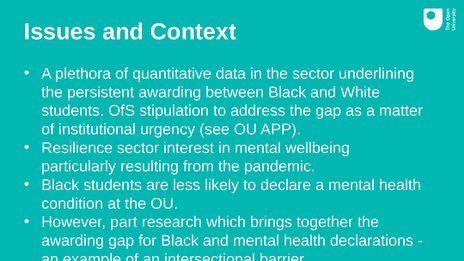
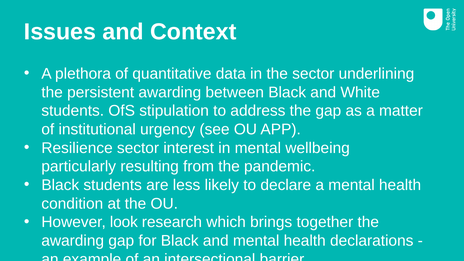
part: part -> look
